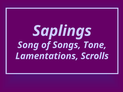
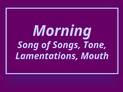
Saplings: Saplings -> Morning
Scrolls: Scrolls -> Mouth
